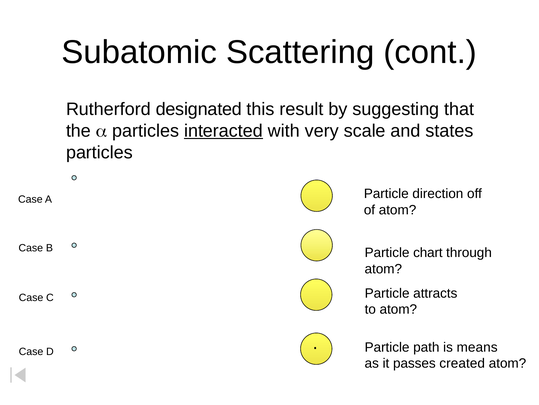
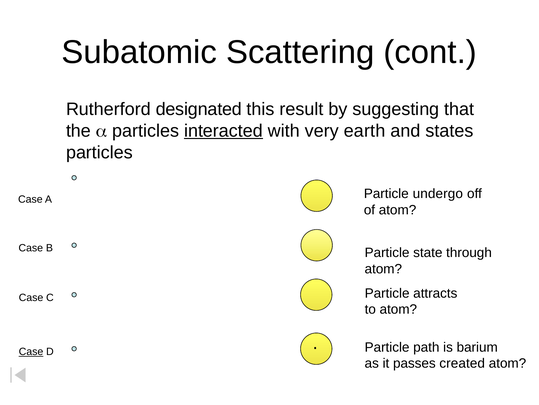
scale: scale -> earth
direction: direction -> undergo
chart: chart -> state
means: means -> barium
Case at (31, 351) underline: none -> present
